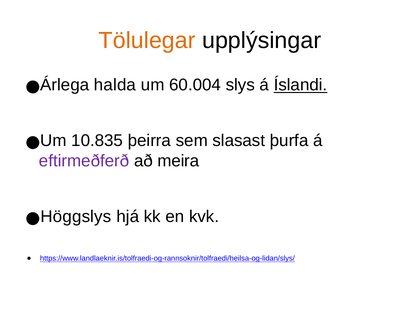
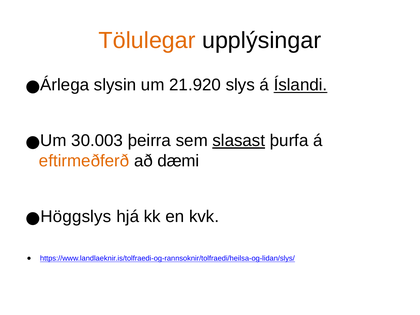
halda: halda -> slysin
60.004: 60.004 -> 21.920
10.835: 10.835 -> 30.003
slasast underline: none -> present
eftirmeðferð colour: purple -> orange
meira: meira -> dæmi
